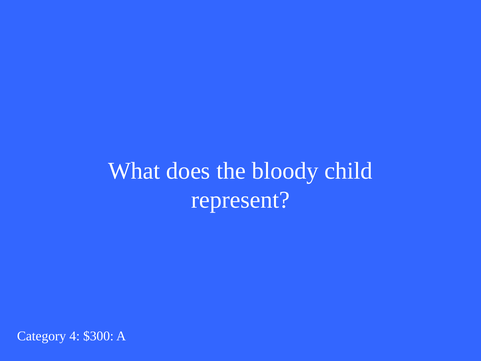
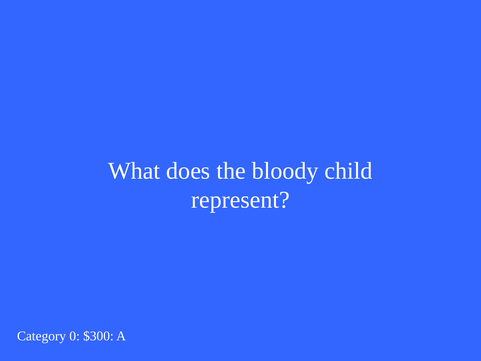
4: 4 -> 0
